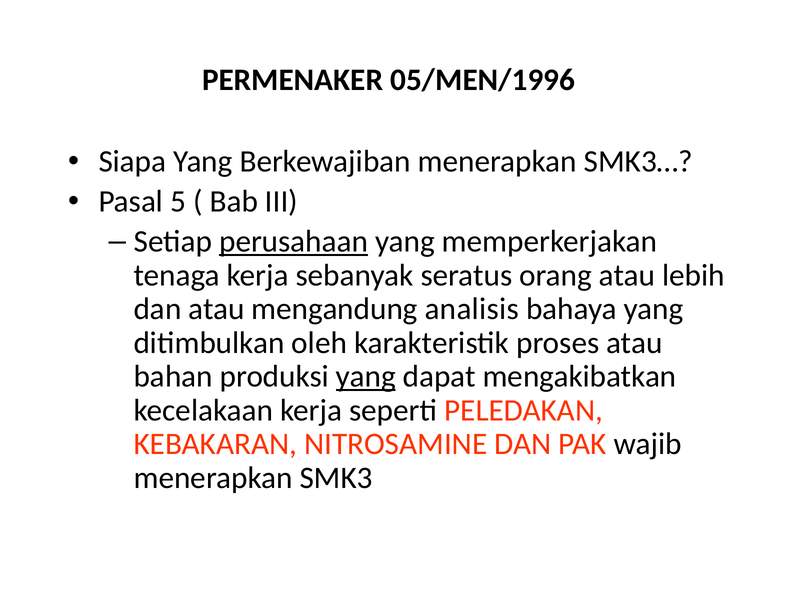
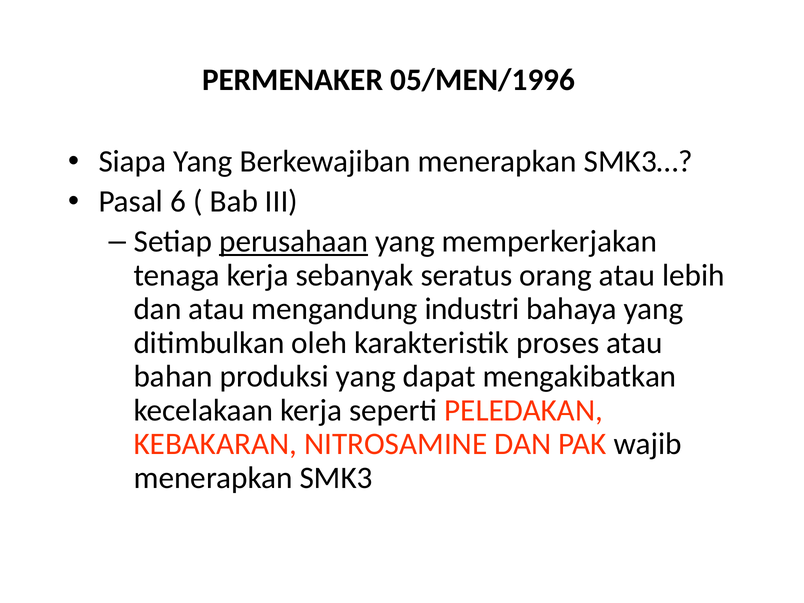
5: 5 -> 6
analisis: analisis -> industri
yang at (366, 377) underline: present -> none
